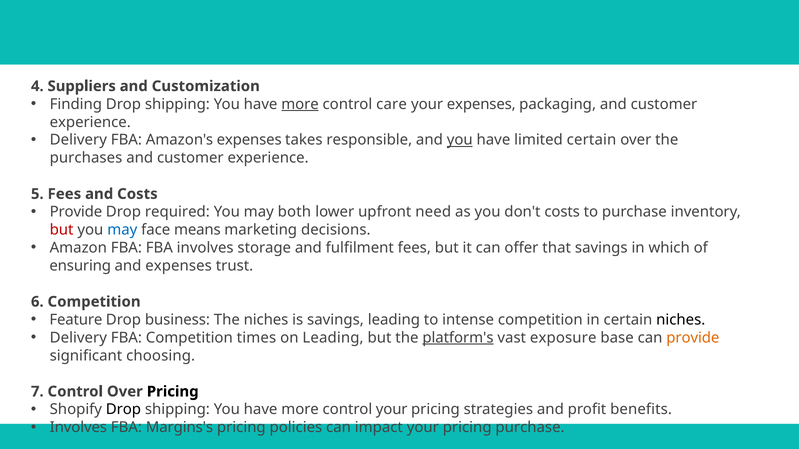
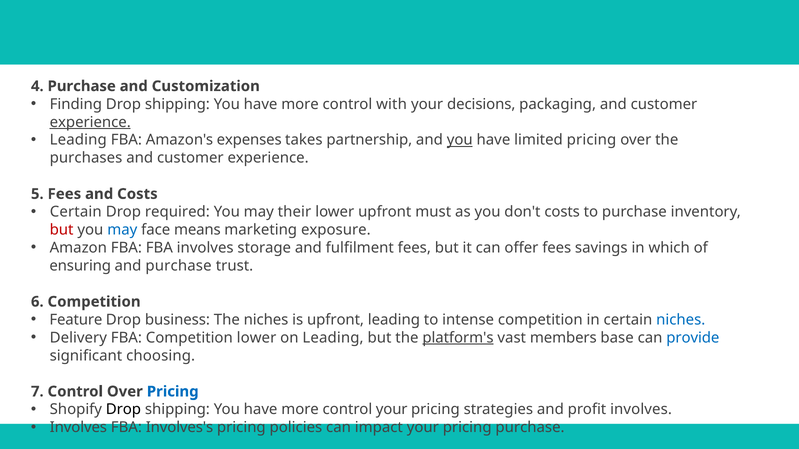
4 Suppliers: Suppliers -> Purchase
more at (300, 104) underline: present -> none
care: care -> with
your expenses: expenses -> decisions
experience at (90, 122) underline: none -> present
Delivery at (78, 140): Delivery -> Leading
responsible: responsible -> partnership
limited certain: certain -> pricing
Provide at (76, 212): Provide -> Certain
both: both -> their
need: need -> must
decisions: decisions -> exposure
offer that: that -> fees
and expenses: expenses -> purchase
is savings: savings -> upfront
niches at (681, 320) colour: black -> blue
Competition times: times -> lower
exposure: exposure -> members
provide at (693, 338) colour: orange -> blue
Pricing at (173, 392) colour: black -> blue
profit benefits: benefits -> involves
Margins's: Margins's -> Involves's
